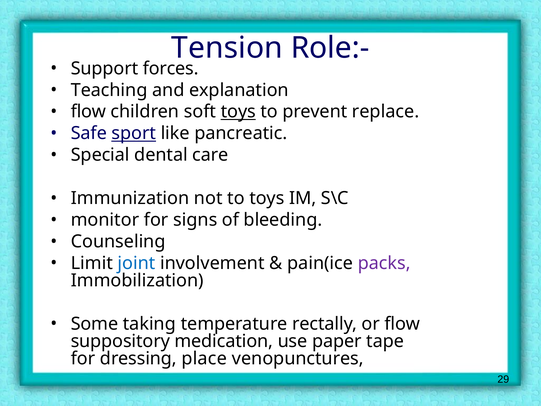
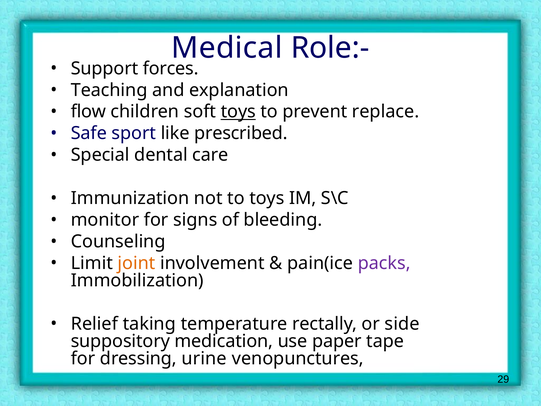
Tension: Tension -> Medical
sport underline: present -> none
pancreatic: pancreatic -> prescribed
joint colour: blue -> orange
Some: Some -> Relief
or flow: flow -> side
place: place -> urine
